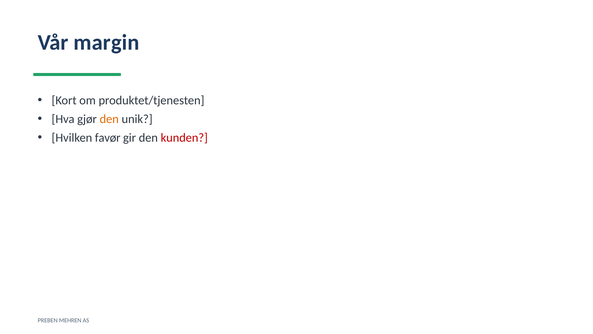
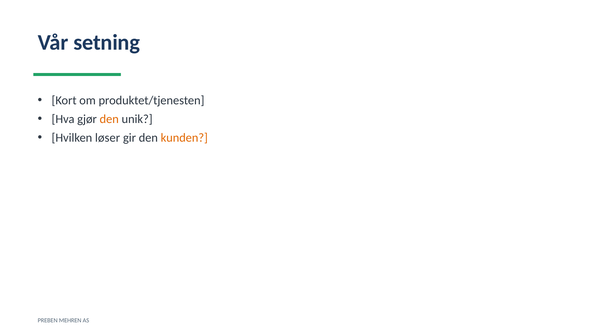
margin: margin -> setning
favør: favør -> løser
kunden colour: red -> orange
